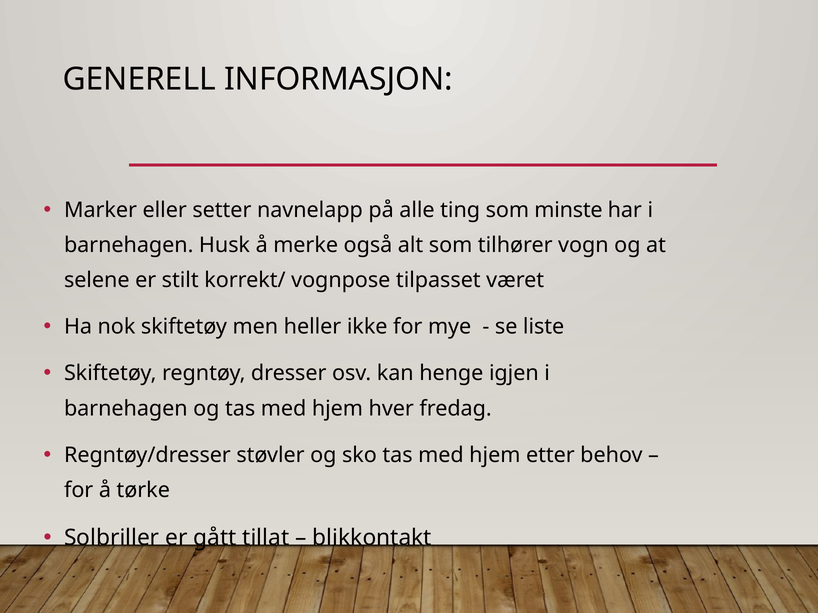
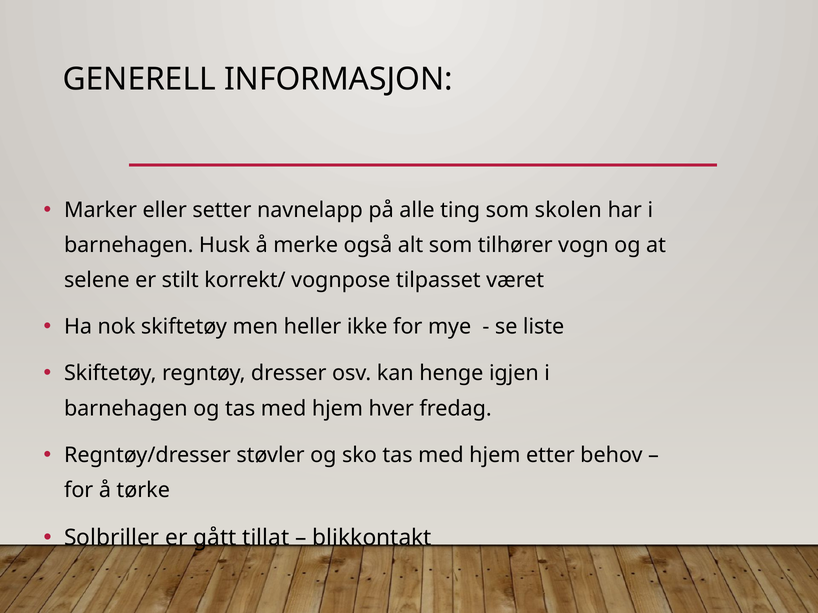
minste: minste -> skolen
